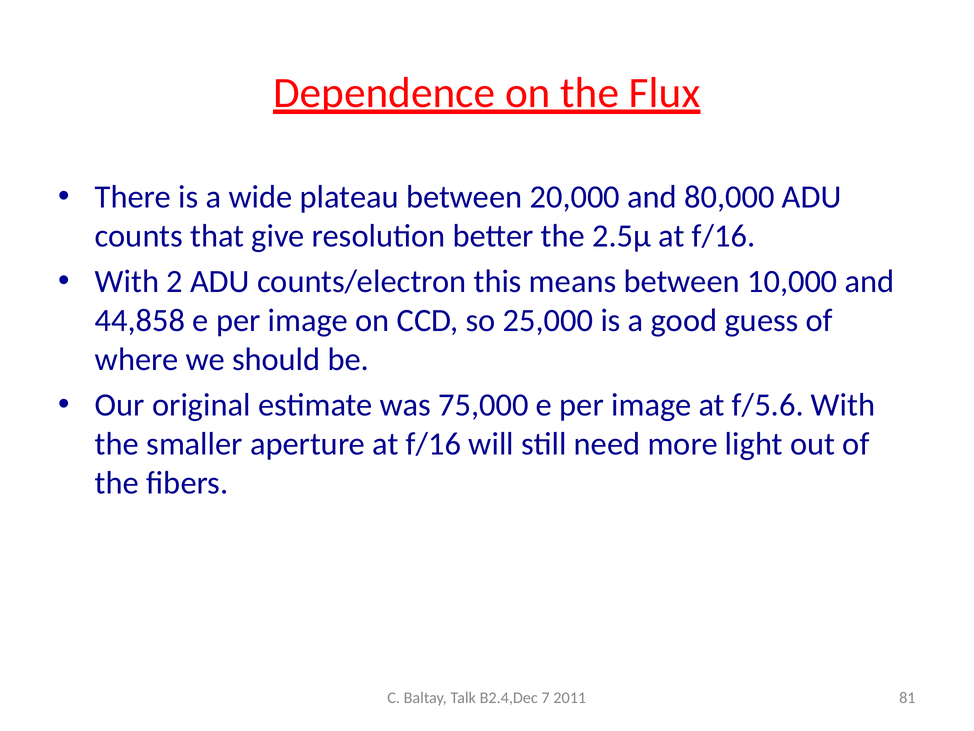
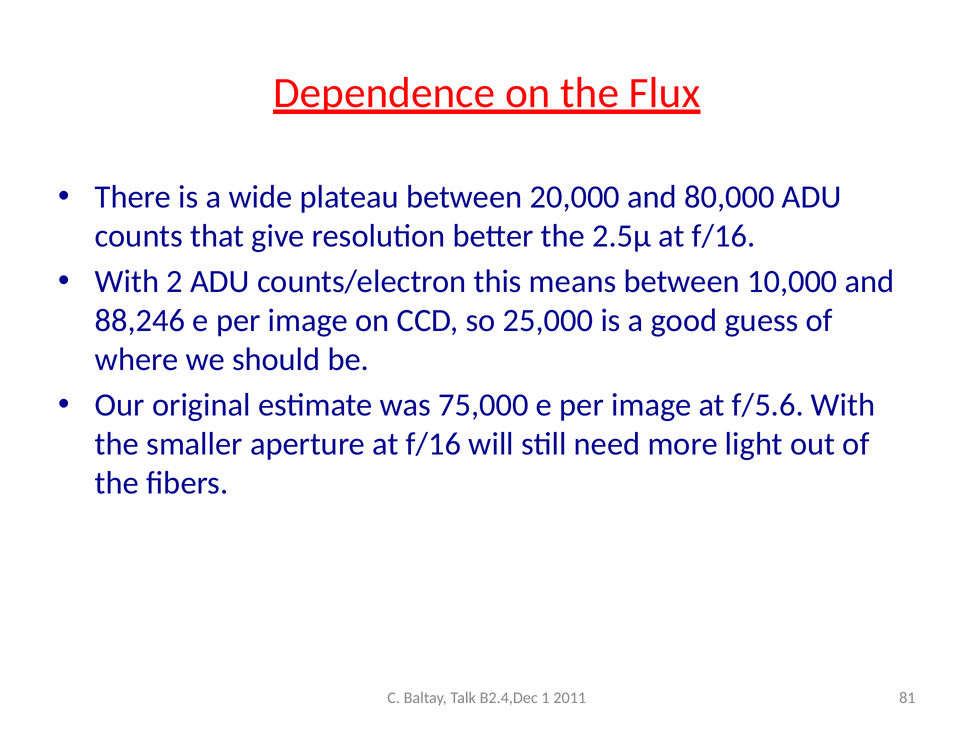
44,858: 44,858 -> 88,246
7: 7 -> 1
